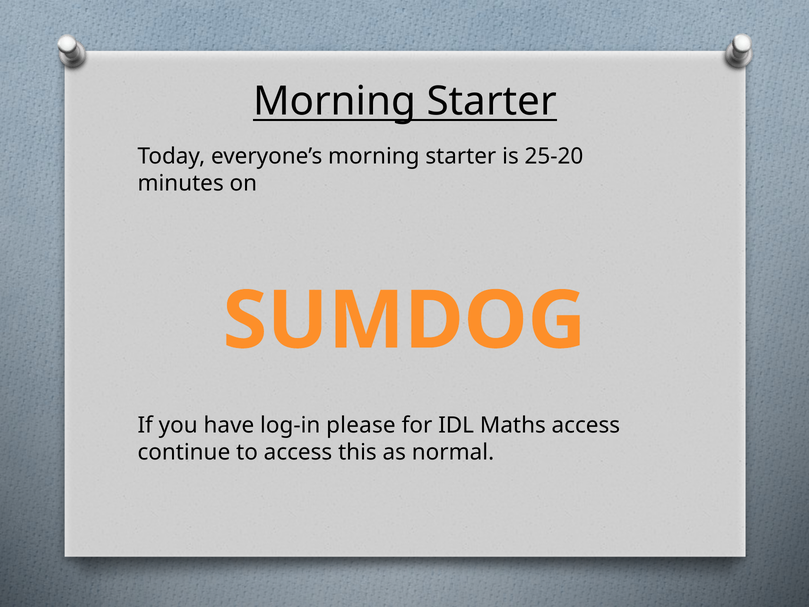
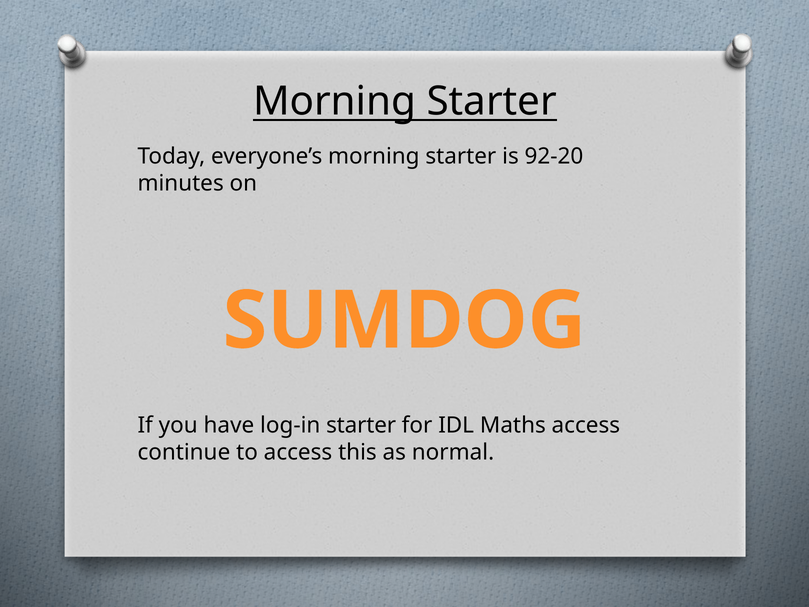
25-20: 25-20 -> 92-20
log-in please: please -> starter
